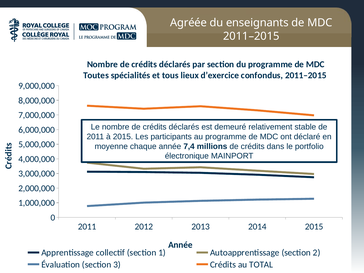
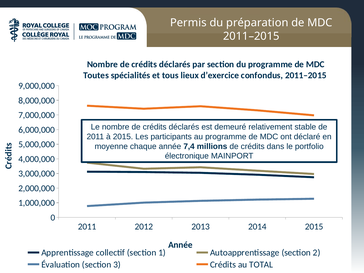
Agréée: Agréée -> Permis
enseignants: enseignants -> préparation
